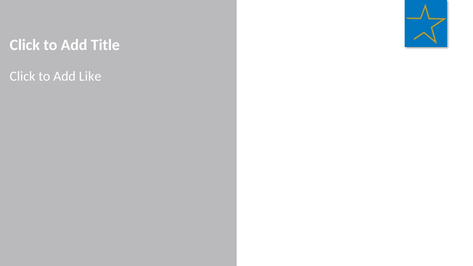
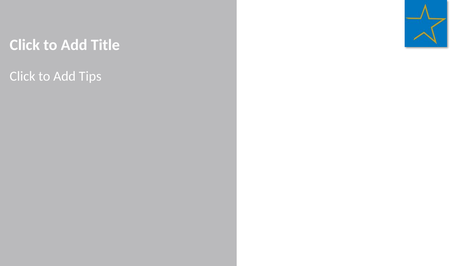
Like: Like -> Tips
